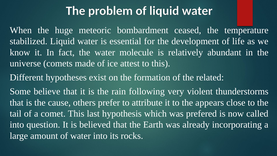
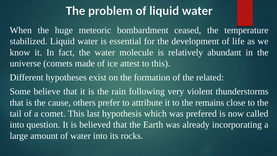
appears: appears -> remains
